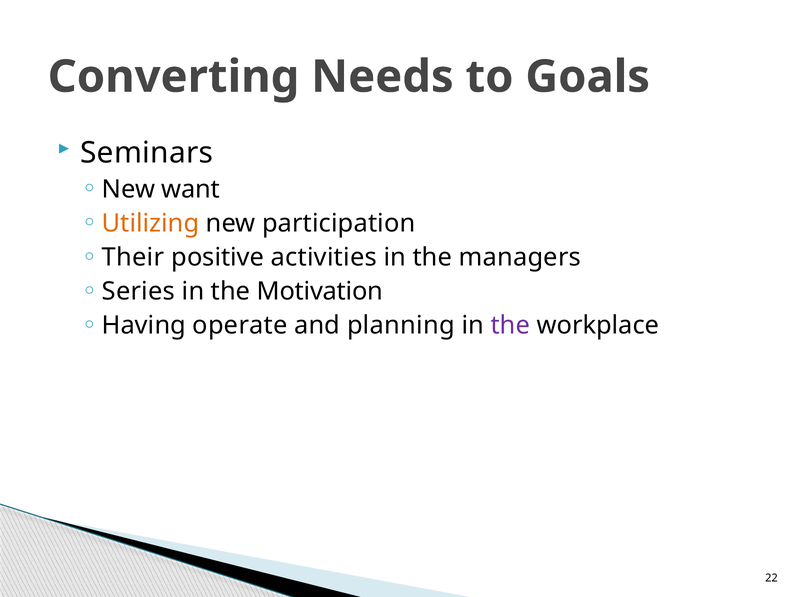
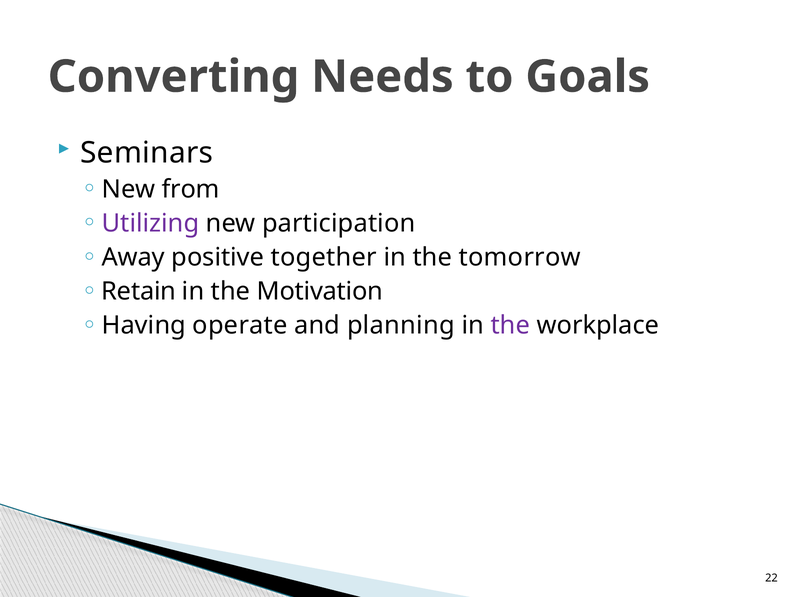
want: want -> from
Utilizing colour: orange -> purple
Their: Their -> Away
activities: activities -> together
managers: managers -> tomorrow
Series: Series -> Retain
